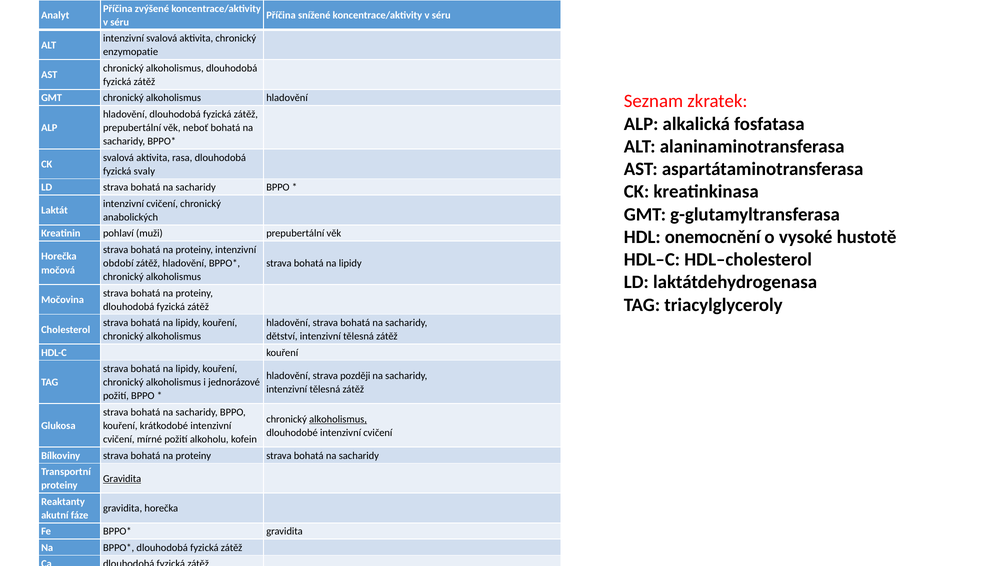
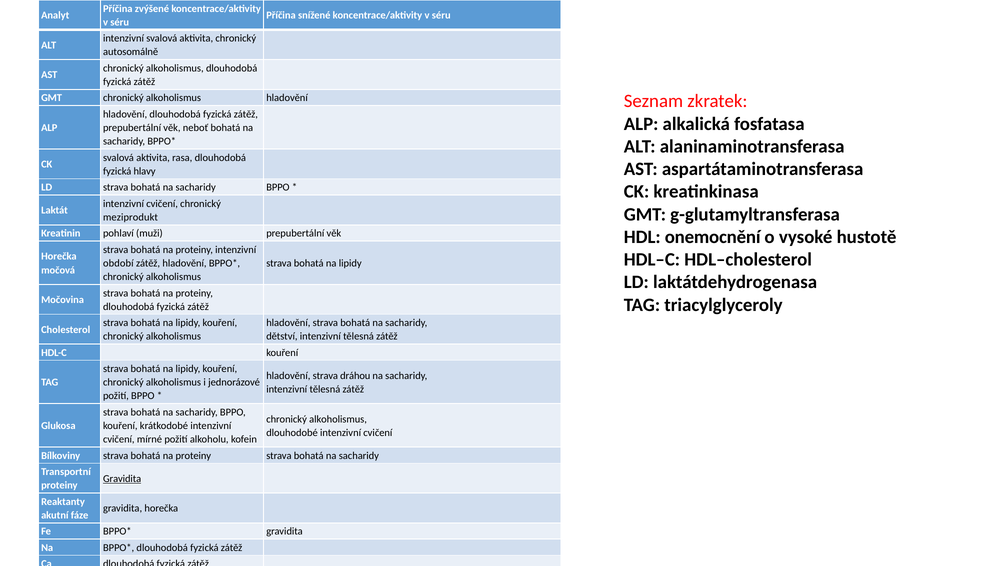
enzymopatie: enzymopatie -> autosomálně
svaly: svaly -> hlavy
anabolických: anabolických -> meziprodukt
později: později -> dráhou
alkoholismus at (338, 419) underline: present -> none
